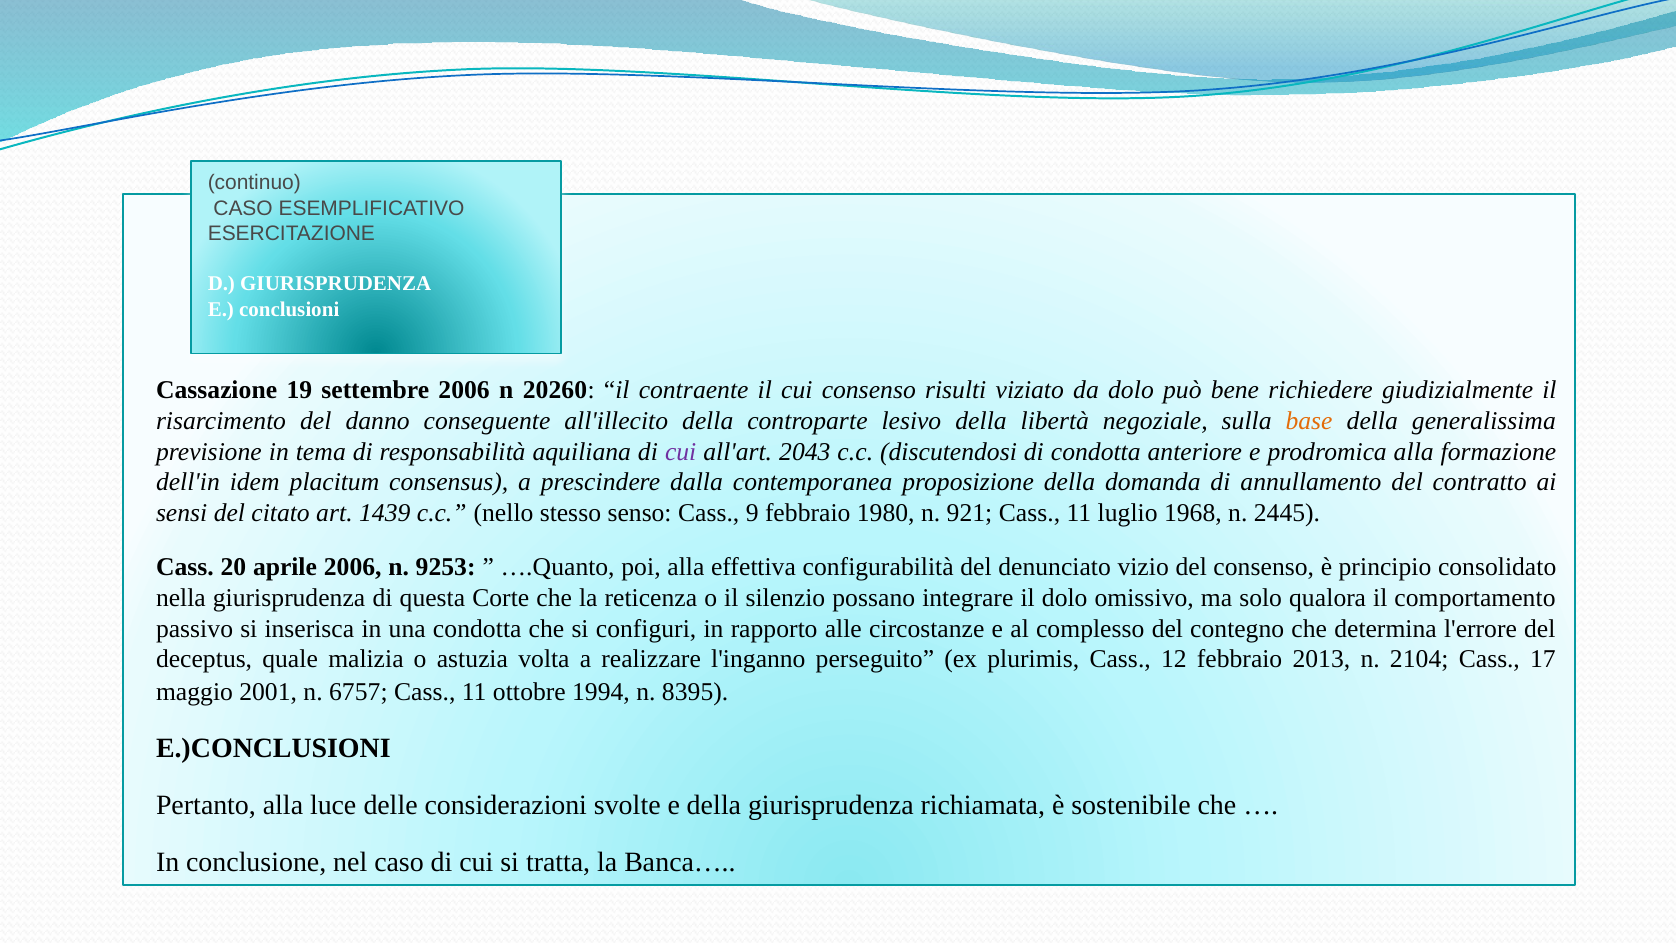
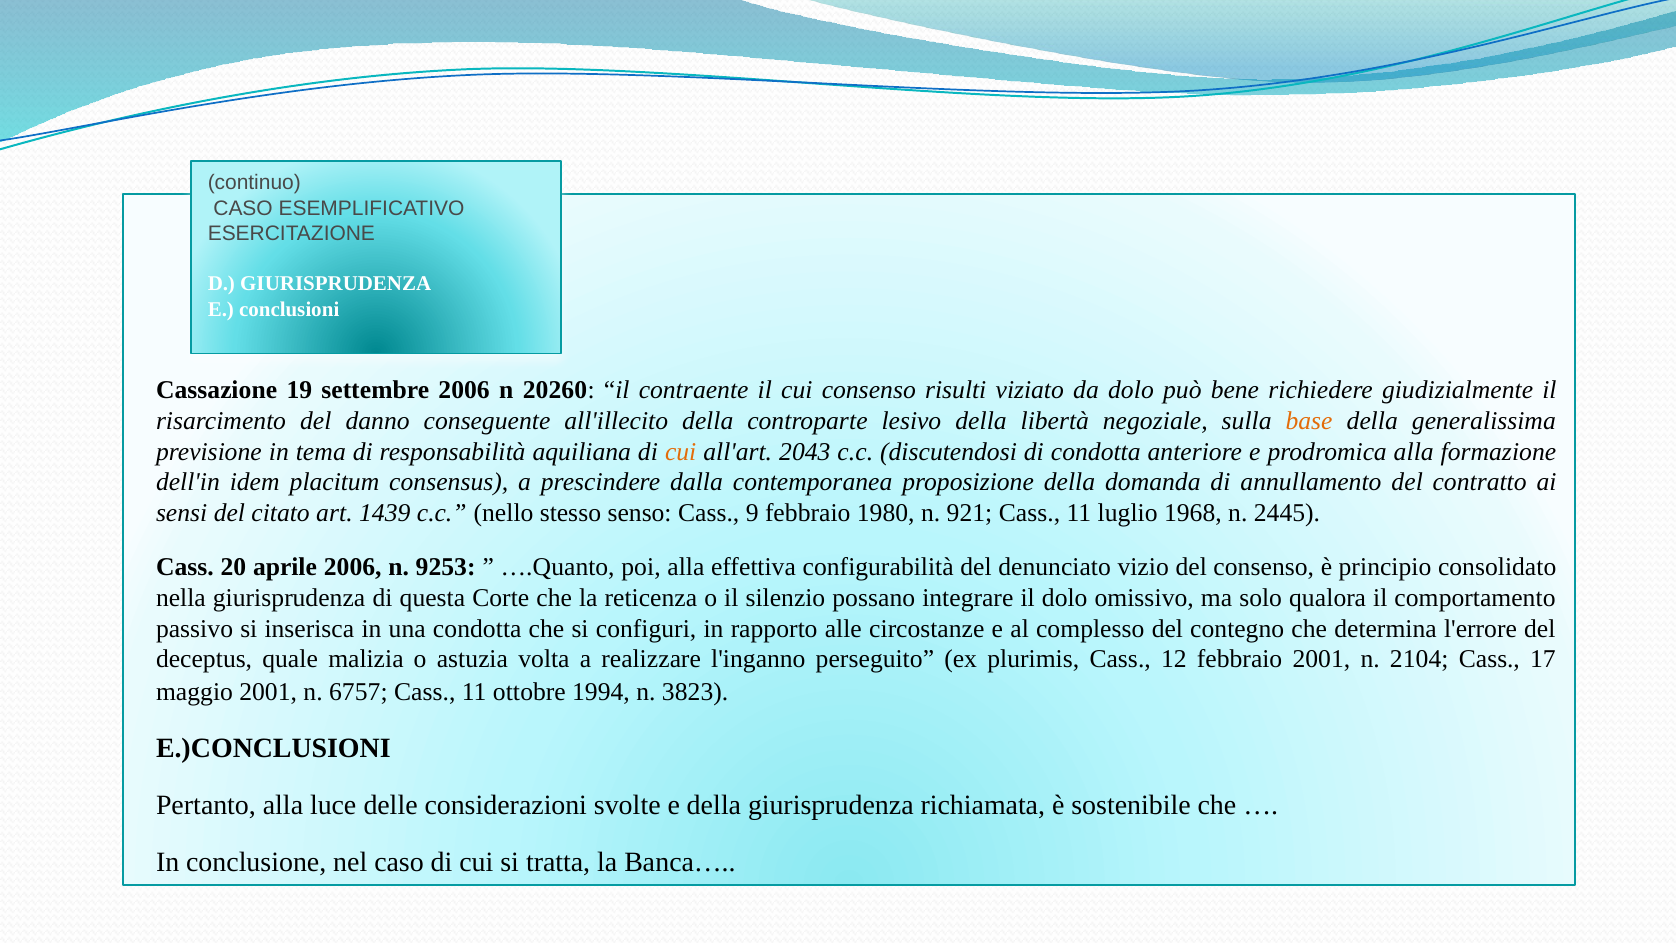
cui at (681, 452) colour: purple -> orange
febbraio 2013: 2013 -> 2001
8395: 8395 -> 3823
